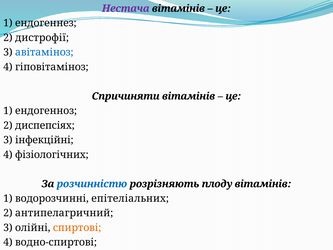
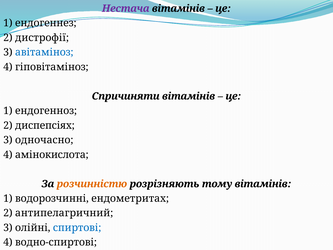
інфекційні: інфекційні -> одночасно
фізіологічних: фізіологічних -> амінокислота
розчинністю colour: blue -> orange
плоду: плоду -> тому
епітеліальних: епітеліальних -> ендометритах
спиртові colour: orange -> blue
